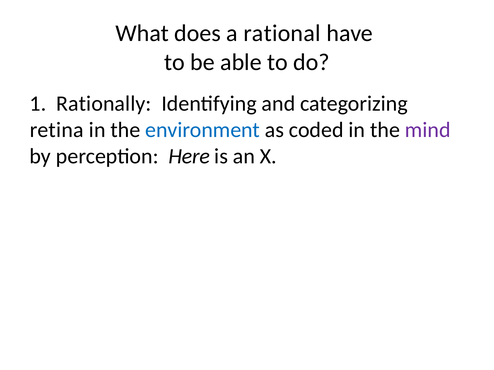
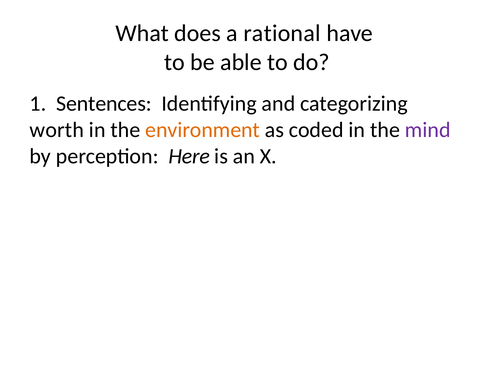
Rationally: Rationally -> Sentences
retina: retina -> worth
environment colour: blue -> orange
